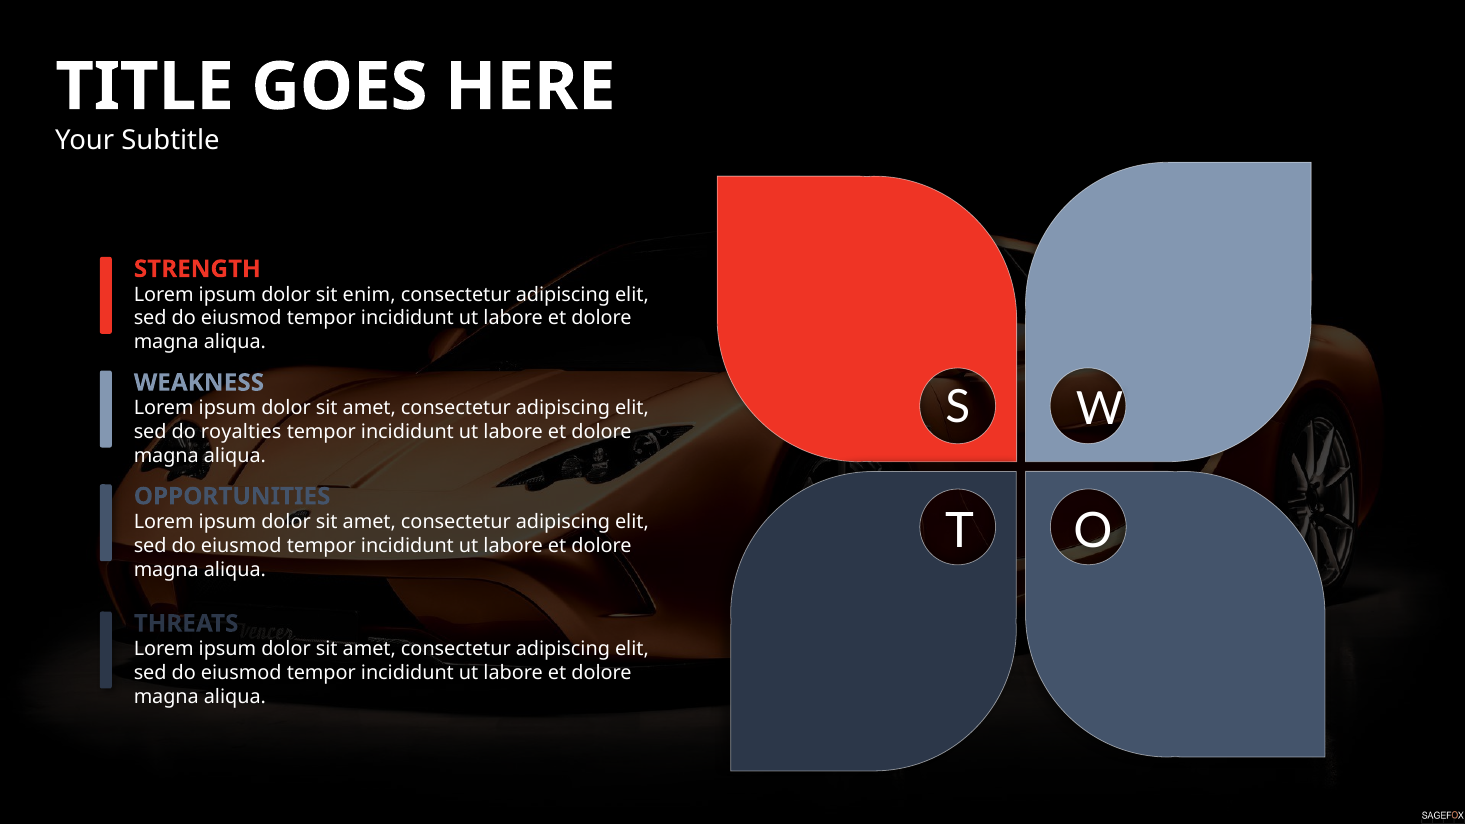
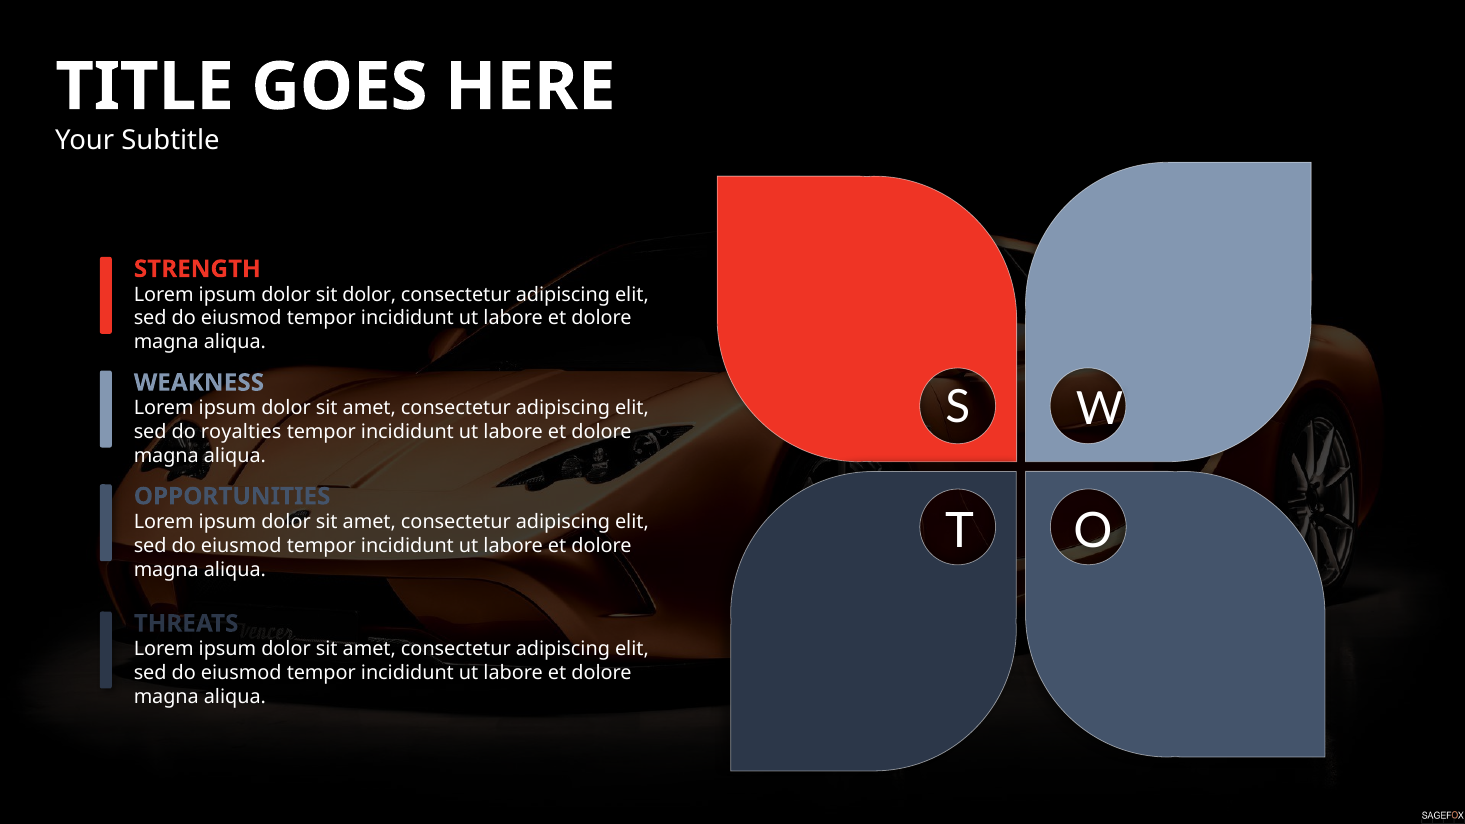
sit enim: enim -> dolor
